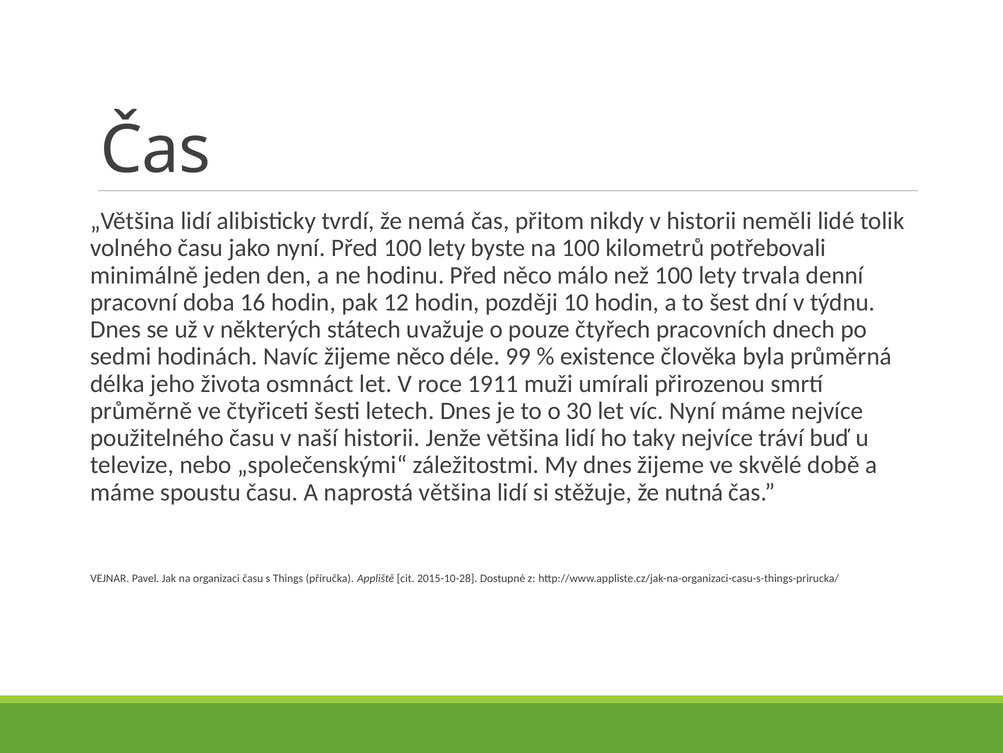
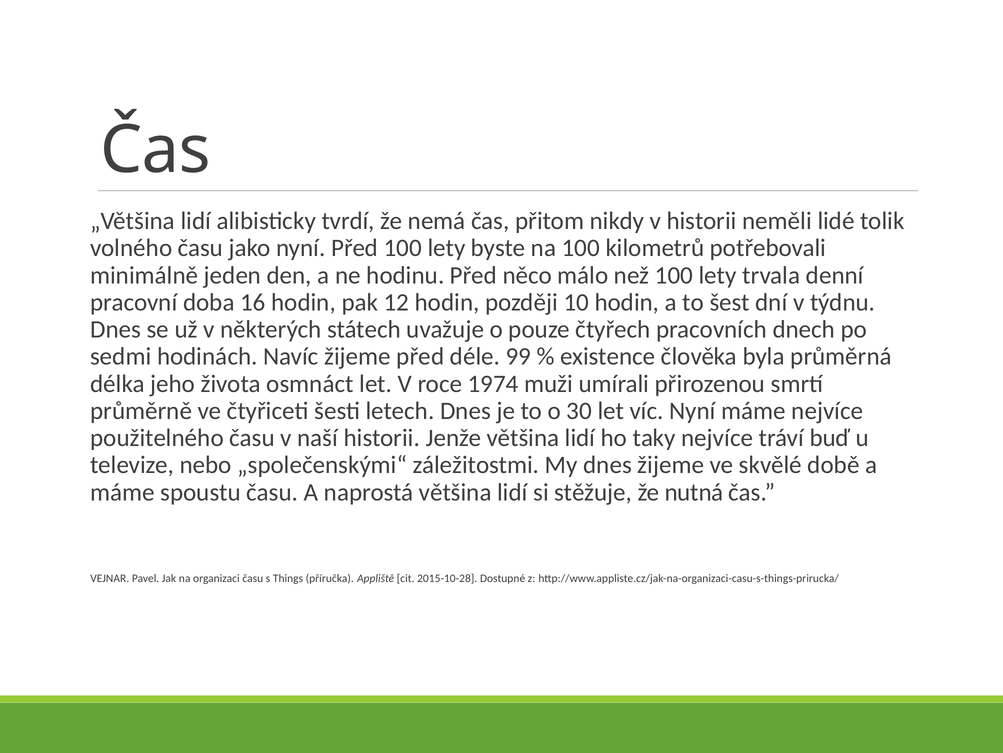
žijeme něco: něco -> před
1911: 1911 -> 1974
